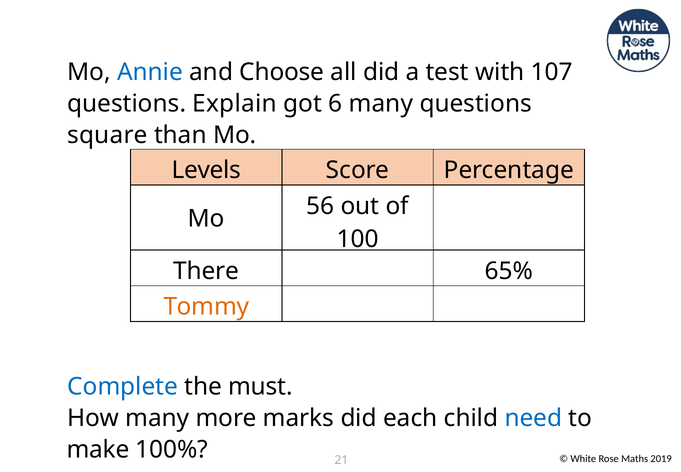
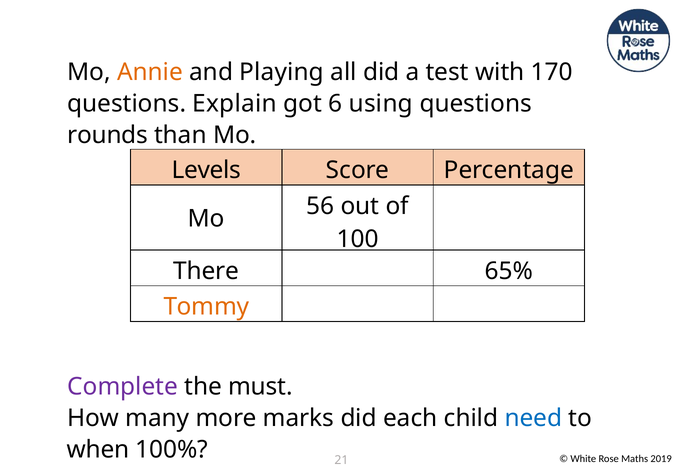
Annie colour: blue -> orange
Choose: Choose -> Playing
107: 107 -> 170
6 many: many -> using
square: square -> rounds
Complete colour: blue -> purple
make: make -> when
